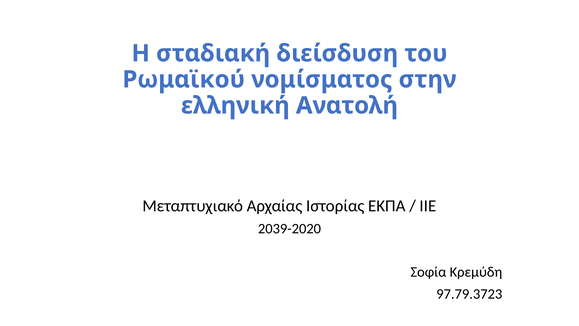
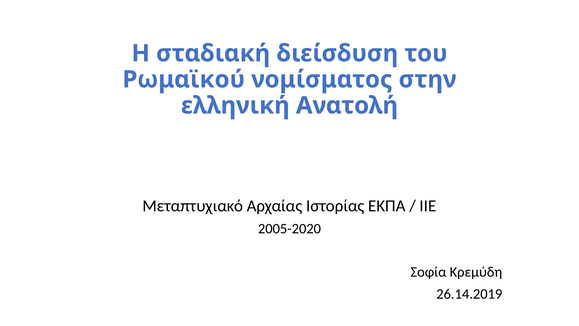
2039-2020: 2039-2020 -> 2005-2020
97.79.3723: 97.79.3723 -> 26.14.2019
